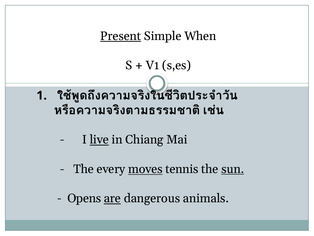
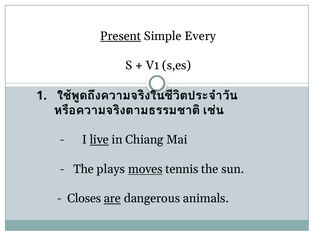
When: When -> Every
every: every -> plays
sun underline: present -> none
Opens: Opens -> Closes
